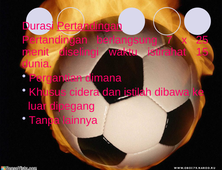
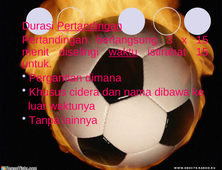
7: 7 -> 3
x 25: 25 -> 15
waktu underline: none -> present
dunia: dunia -> untuk
istilah: istilah -> nama
dipegang: dipegang -> waktunya
